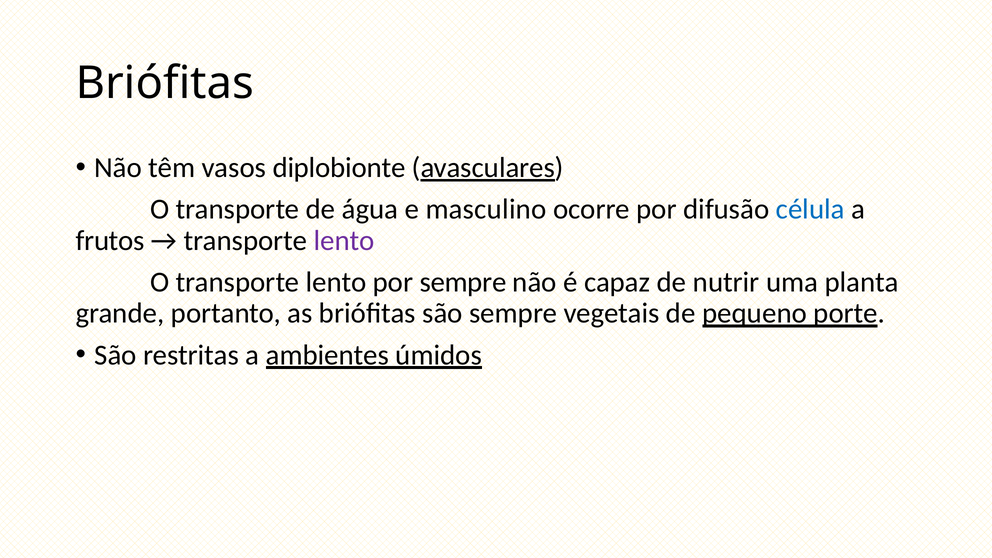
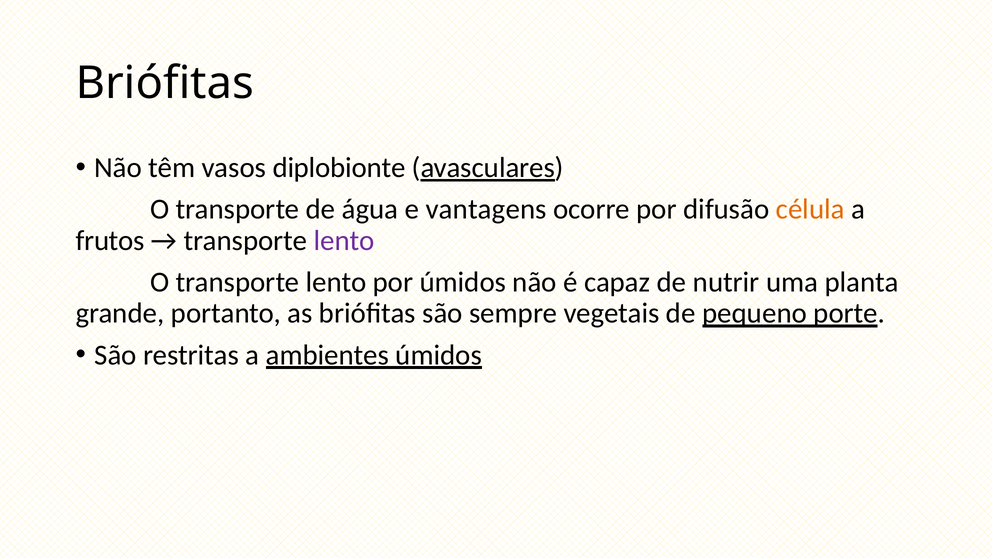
masculino: masculino -> vantagens
célula colour: blue -> orange
por sempre: sempre -> úmidos
